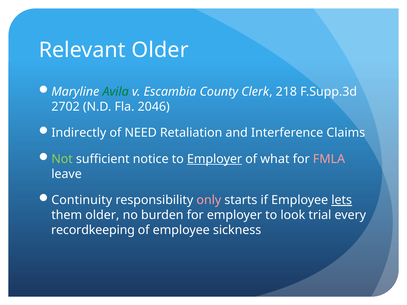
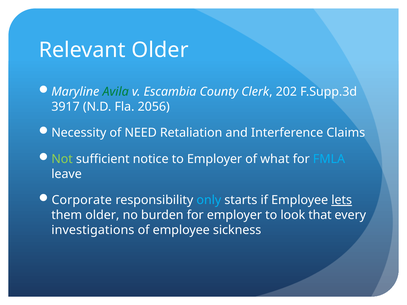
218: 218 -> 202
2702: 2702 -> 3917
2046: 2046 -> 2056
Indirectly: Indirectly -> Necessity
Employer at (215, 159) underline: present -> none
FMLA colour: pink -> light blue
Continuity: Continuity -> Corporate
only colour: pink -> light blue
trial: trial -> that
recordkeeping: recordkeeping -> investigations
